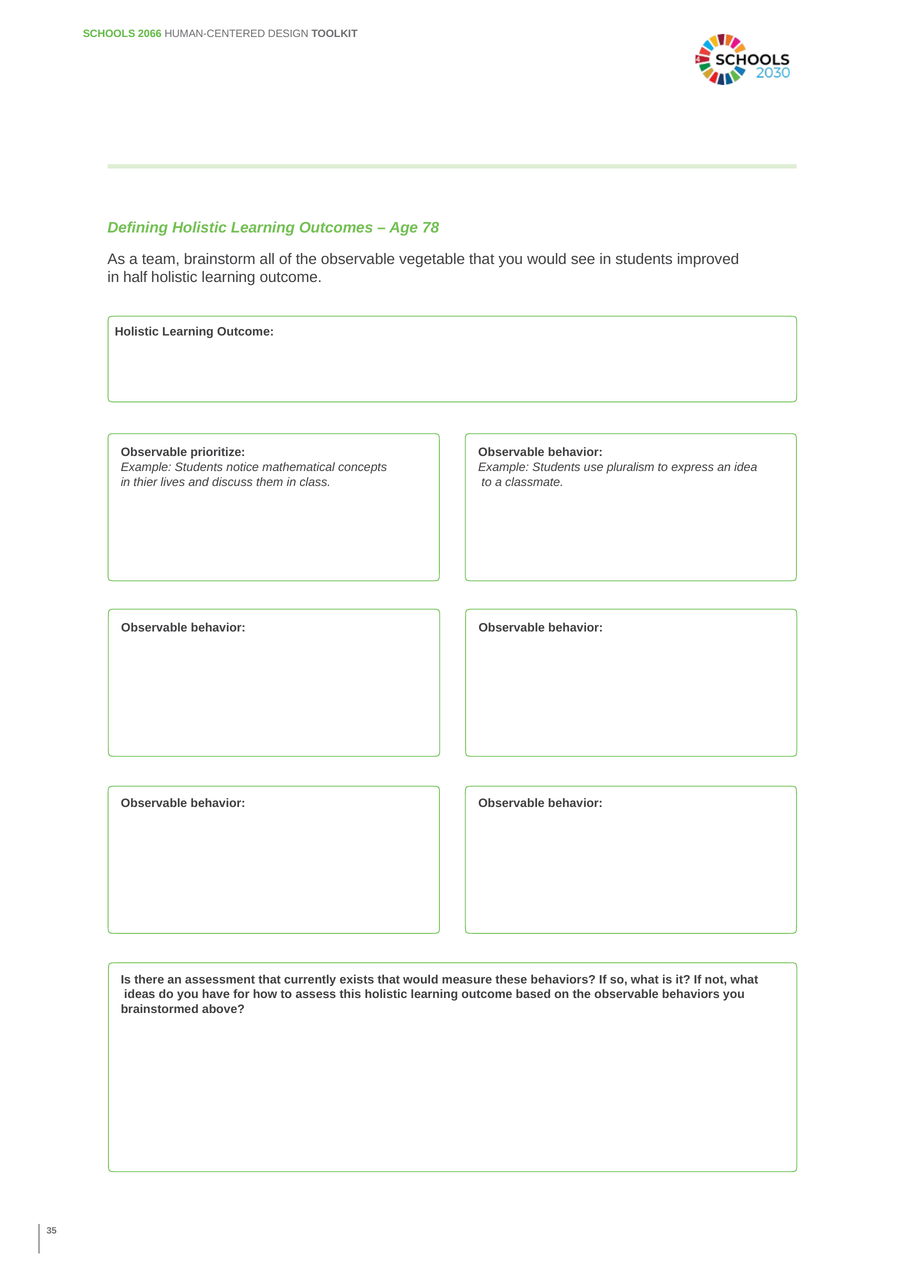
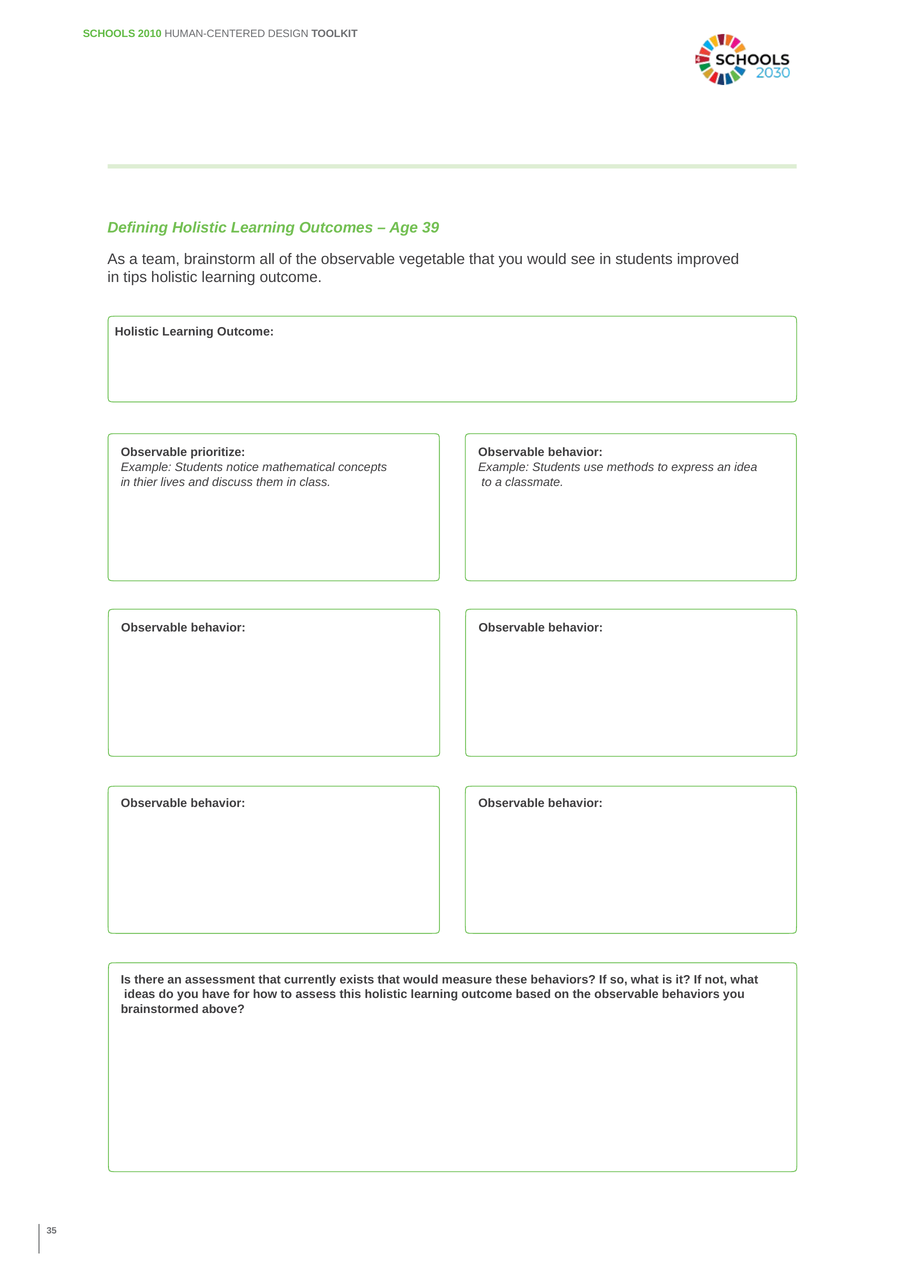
2066: 2066 -> 2010
78: 78 -> 39
half: half -> tips
pluralism: pluralism -> methods
